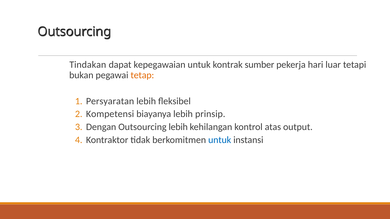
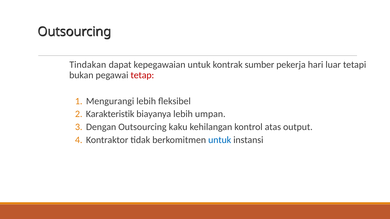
tetap colour: orange -> red
Persyaratan: Persyaratan -> Mengurangi
Kompetensi: Kompetensi -> Karakteristik
prinsip: prinsip -> umpan
Outsourcing lebih: lebih -> kaku
